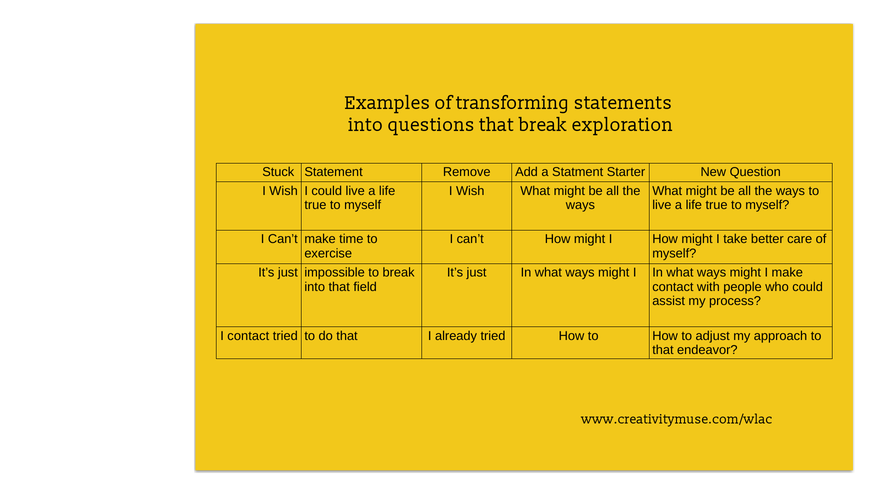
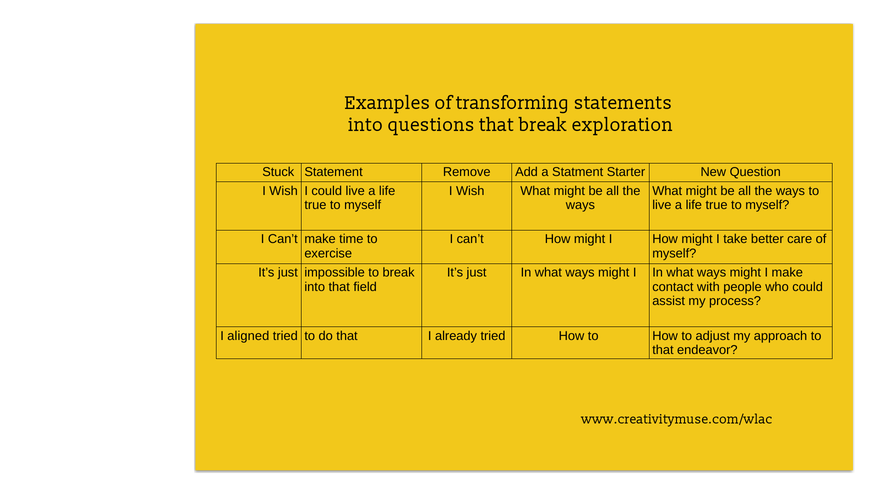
I contact: contact -> aligned
